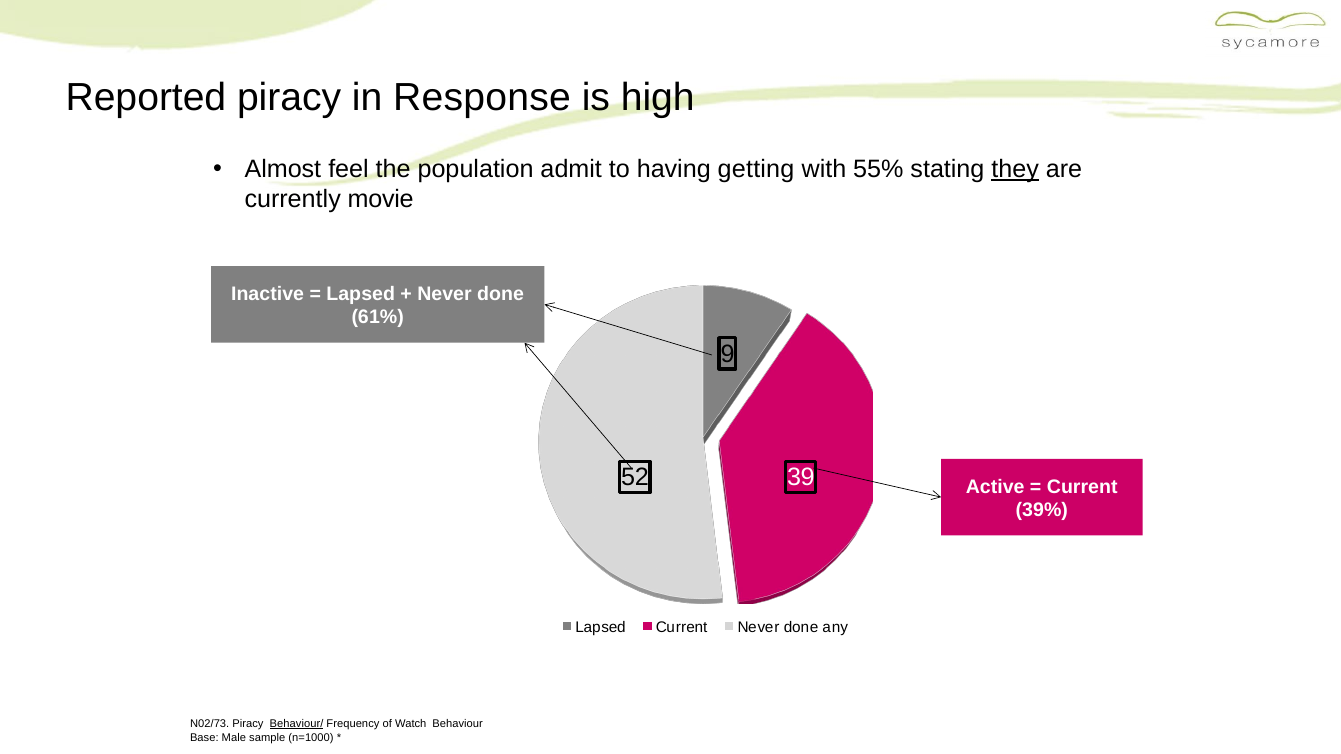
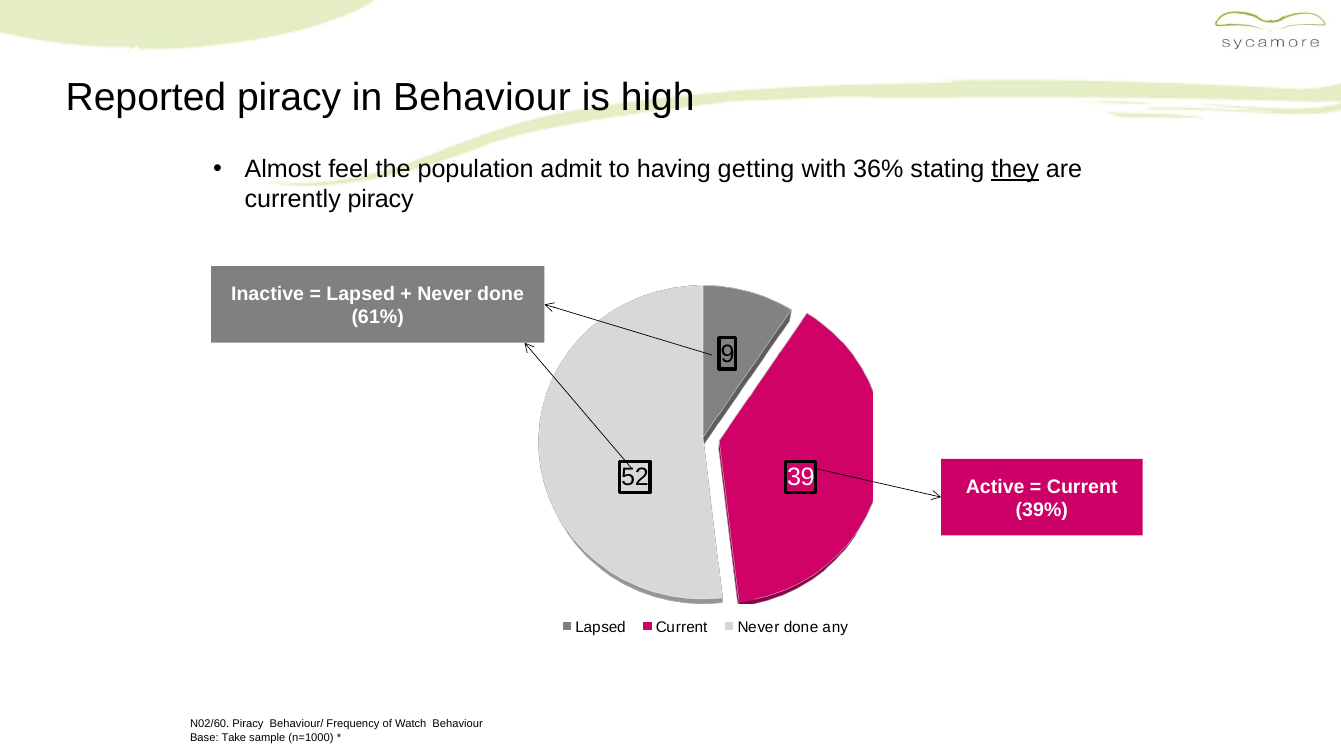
in Response: Response -> Behaviour
55%: 55% -> 36%
currently movie: movie -> piracy
N02/73: N02/73 -> N02/60
Behaviour/ underline: present -> none
Male: Male -> Take
